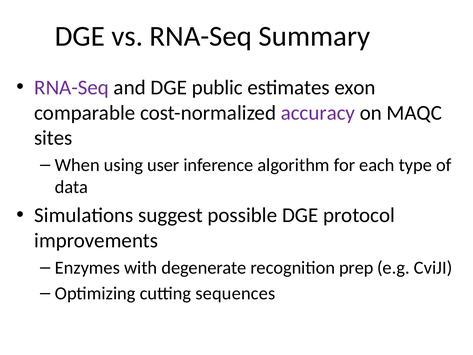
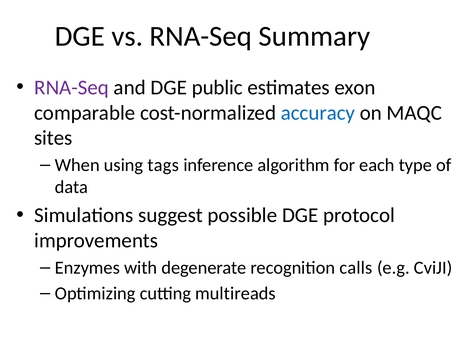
accuracy colour: purple -> blue
user: user -> tags
prep: prep -> calls
sequences: sequences -> multireads
